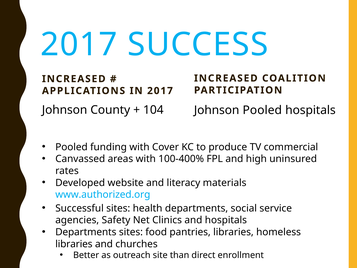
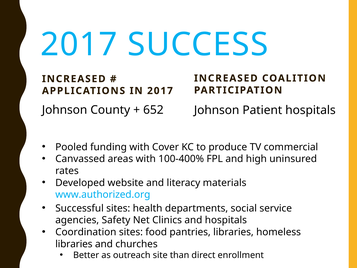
104: 104 -> 652
Johnson Pooled: Pooled -> Patient
Departments at (86, 232): Departments -> Coordination
